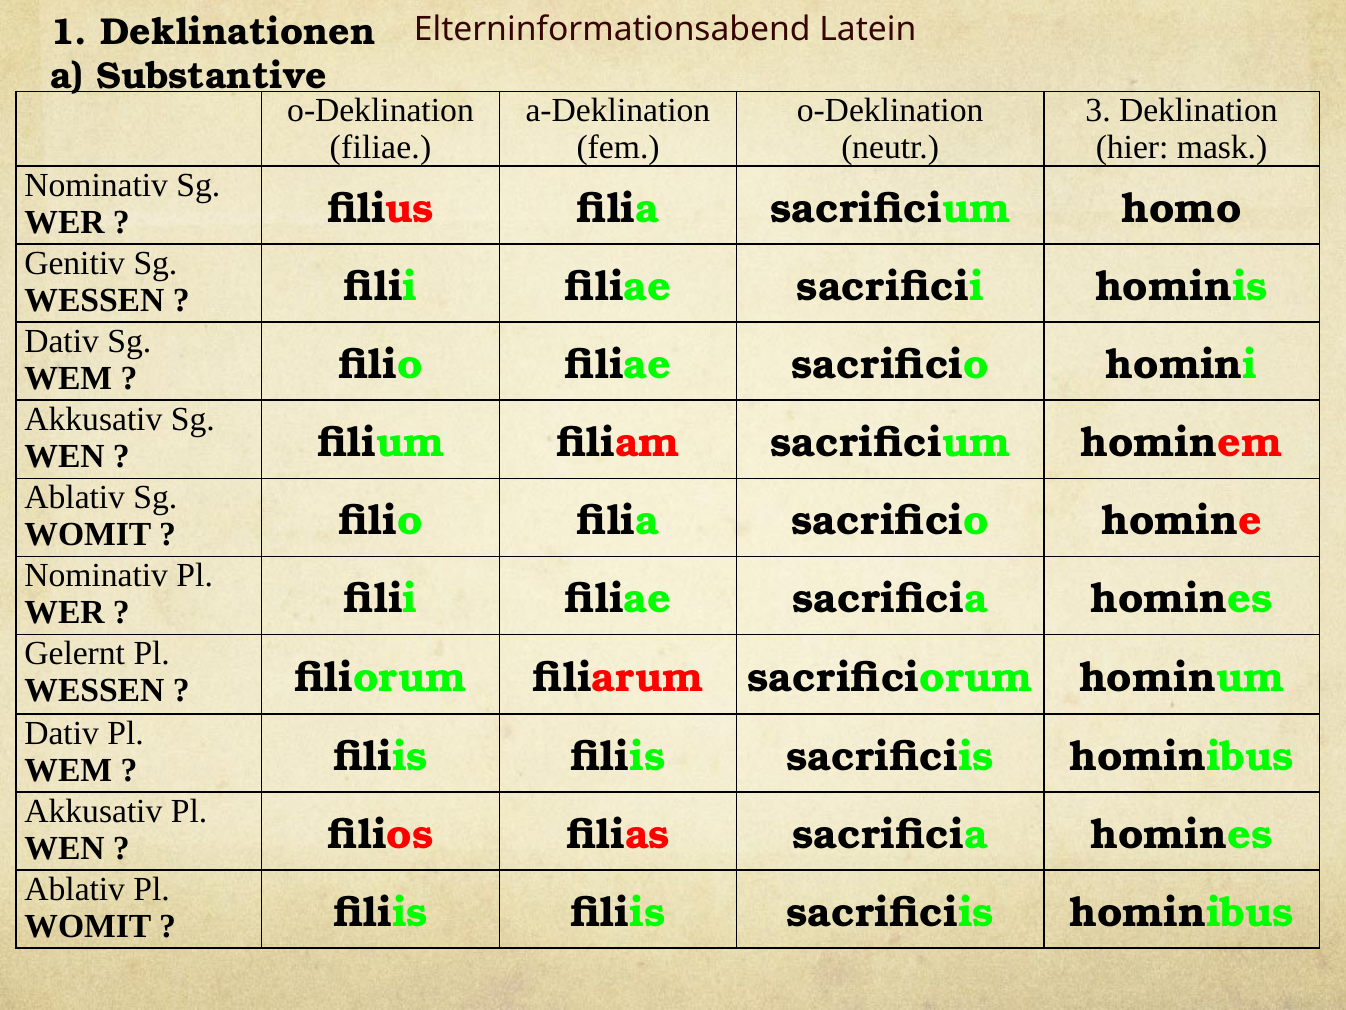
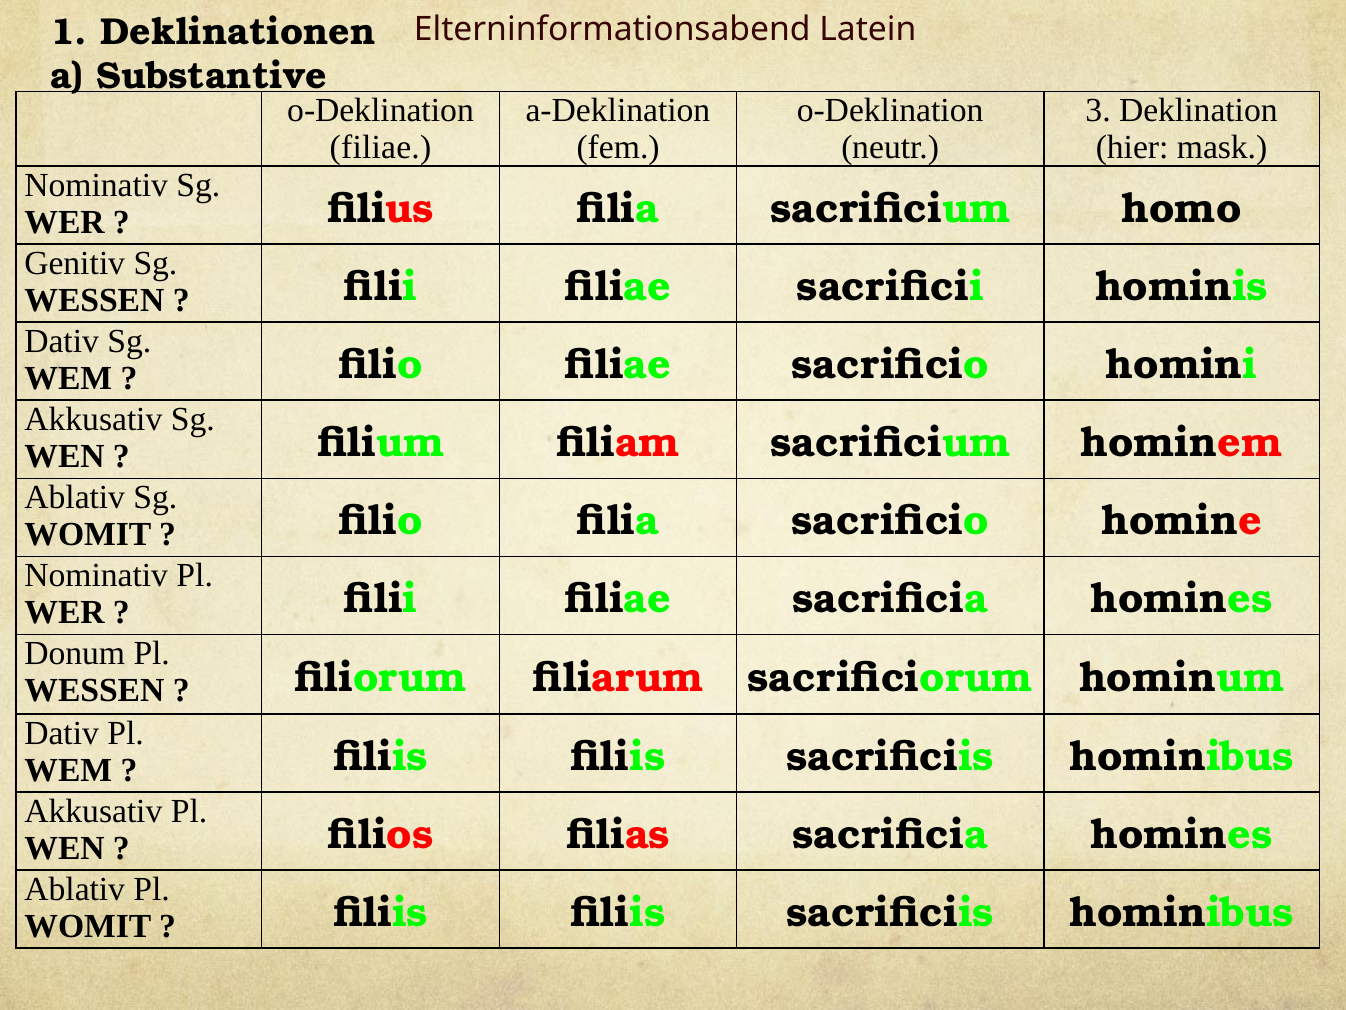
Gelernt: Gelernt -> Donum
